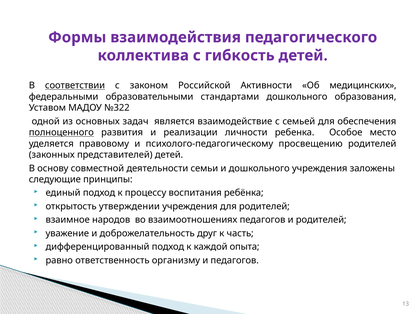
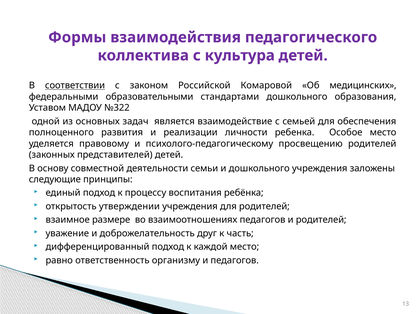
гибкость: гибкость -> культура
Активности: Активности -> Комаровой
полноценного underline: present -> none
народов: народов -> размере
каждой опыта: опыта -> место
